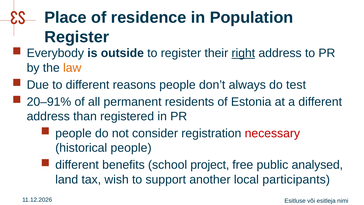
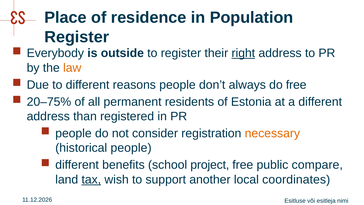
do test: test -> free
20–91%: 20–91% -> 20–75%
necessary colour: red -> orange
analysed: analysed -> compare
tax underline: none -> present
participants: participants -> coordinates
